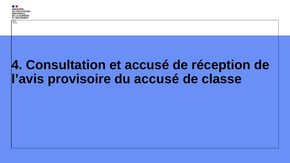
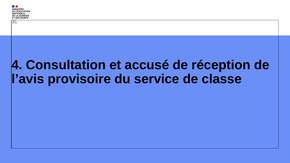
du accusé: accusé -> service
